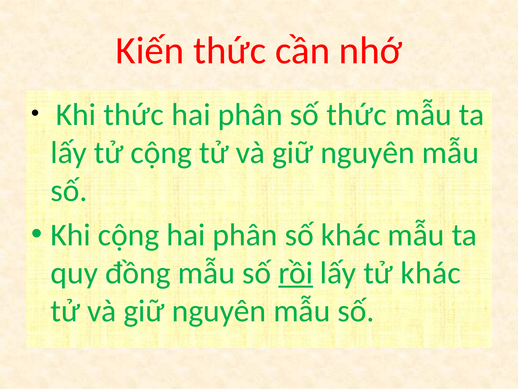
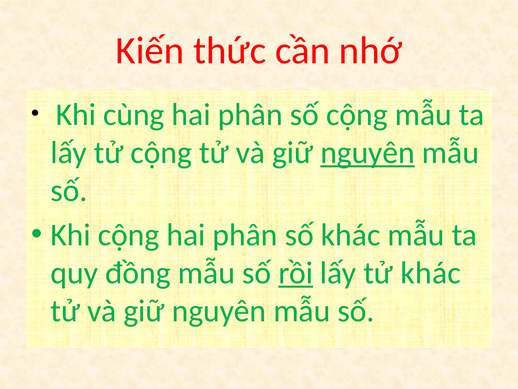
Khi thức: thức -> cùng
số thức: thức -> cộng
nguyên at (368, 152) underline: none -> present
